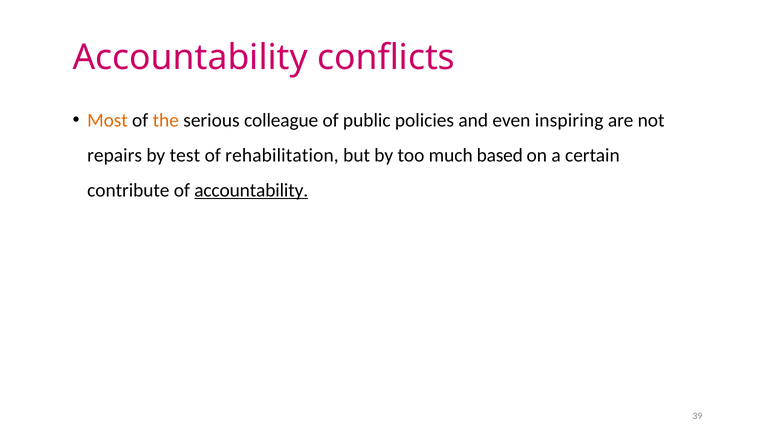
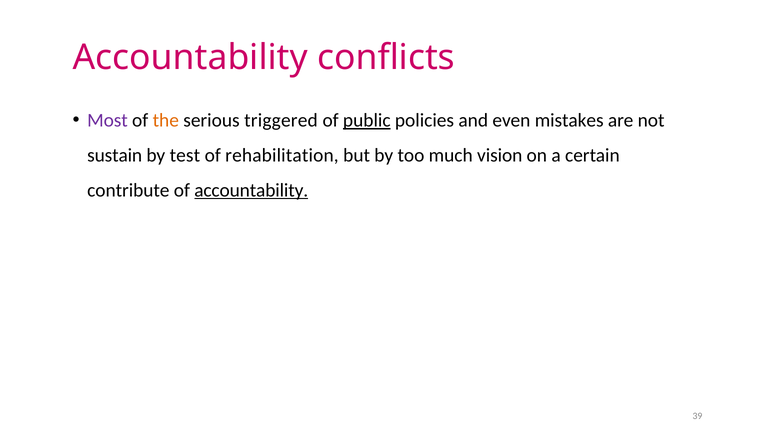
Most colour: orange -> purple
colleague: colleague -> triggered
public underline: none -> present
inspiring: inspiring -> mistakes
repairs: repairs -> sustain
based: based -> vision
